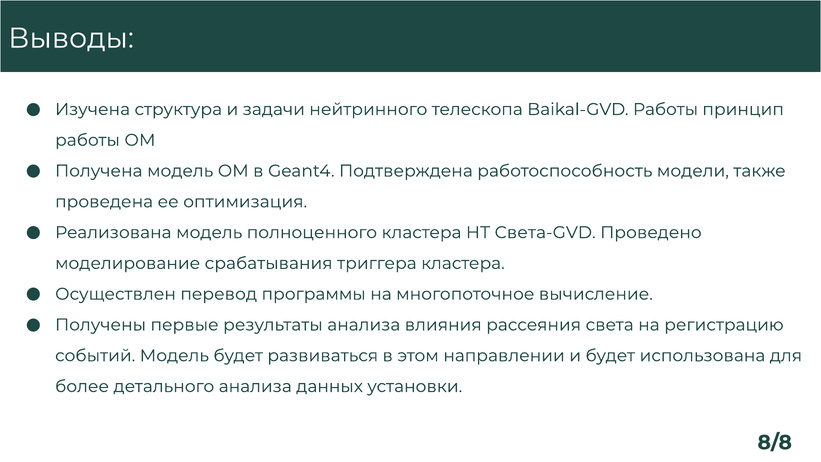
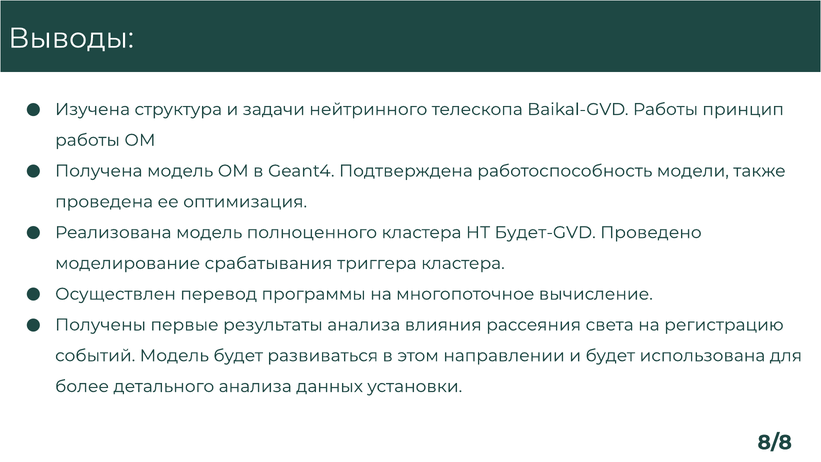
Света-GVD: Света-GVD -> Будет-GVD
